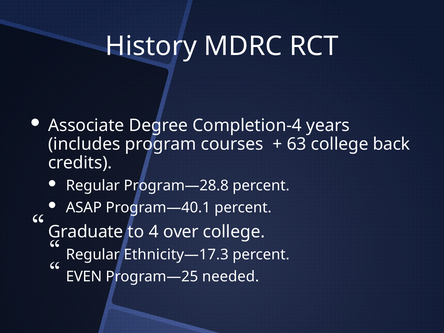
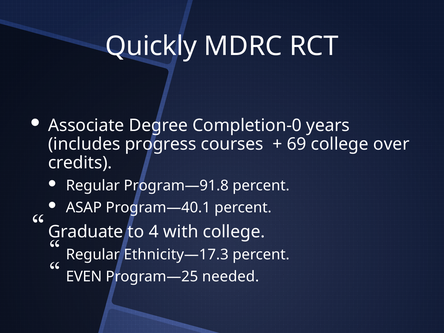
History: History -> Quickly
Completion-4: Completion-4 -> Completion-0
program: program -> progress
63: 63 -> 69
back: back -> over
Program—28.8: Program—28.8 -> Program—91.8
over: over -> with
